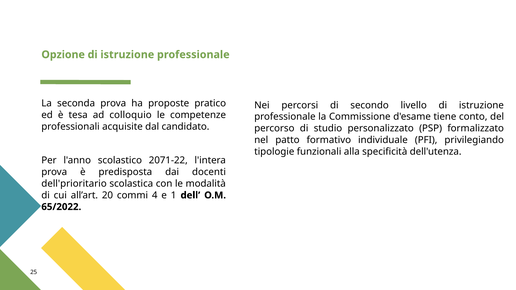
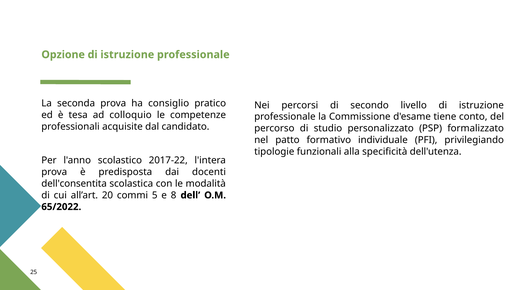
proposte: proposte -> consiglio
2071-22: 2071-22 -> 2017-22
dell'prioritario: dell'prioritario -> dell'consentita
4: 4 -> 5
1: 1 -> 8
